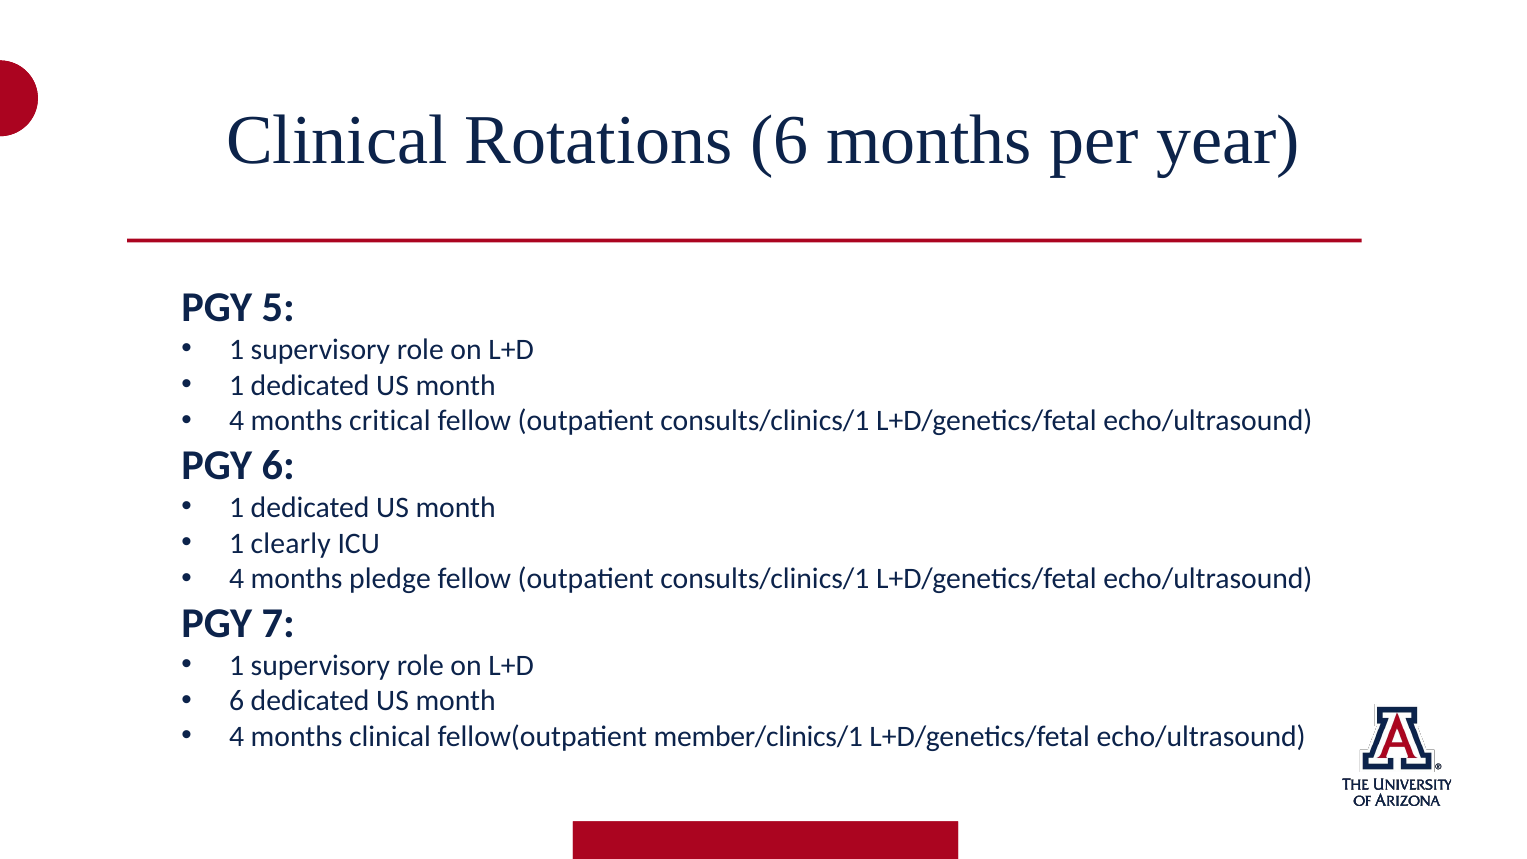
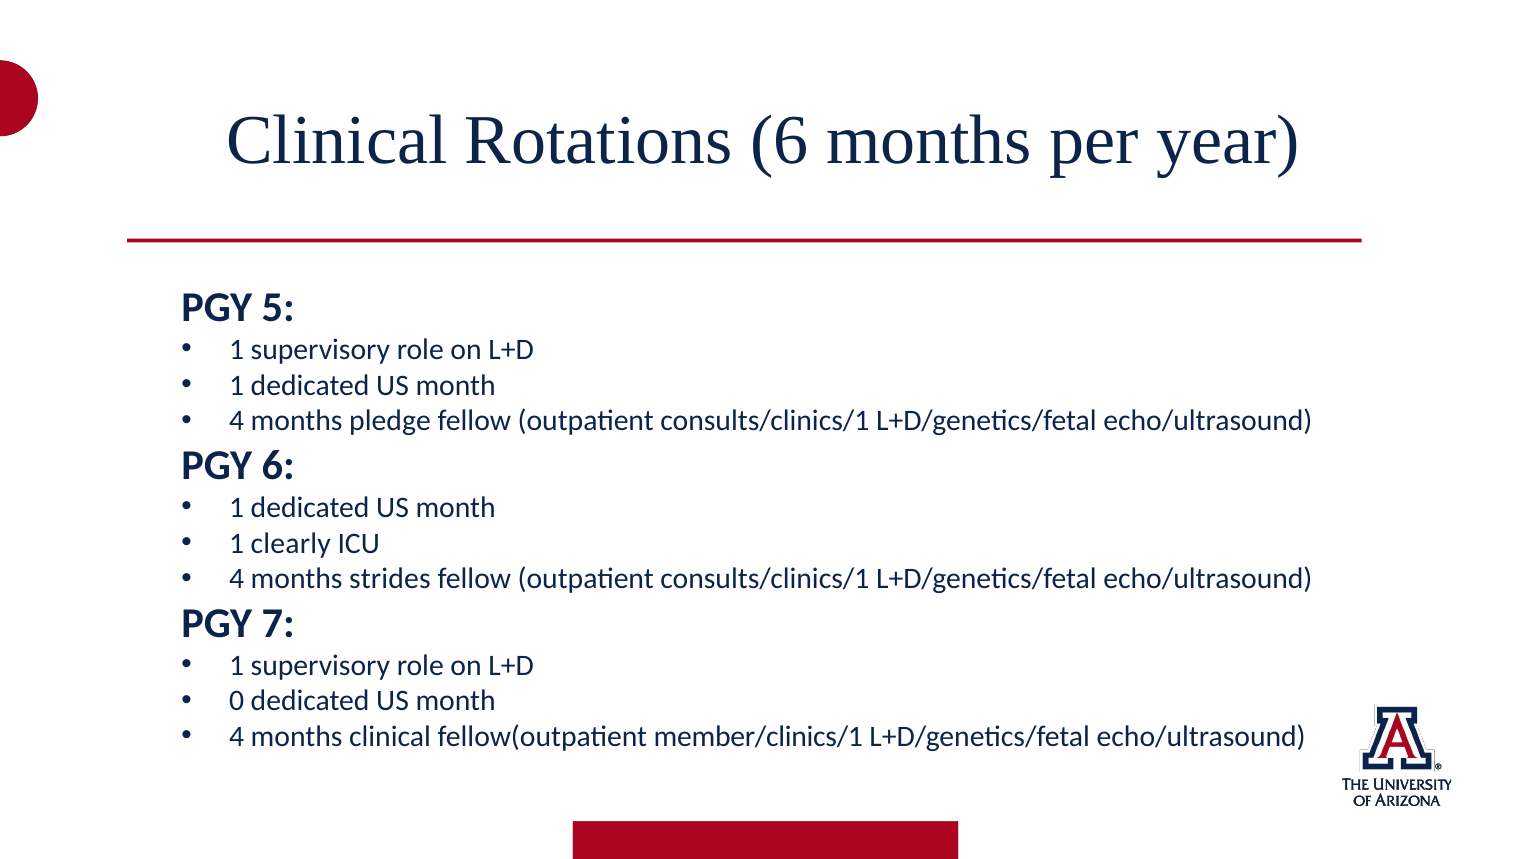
critical: critical -> pledge
pledge: pledge -> strides
6 at (237, 701): 6 -> 0
